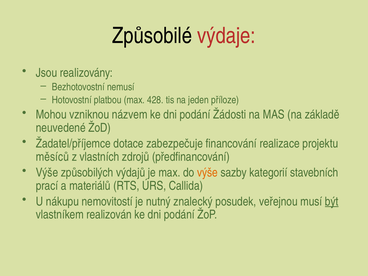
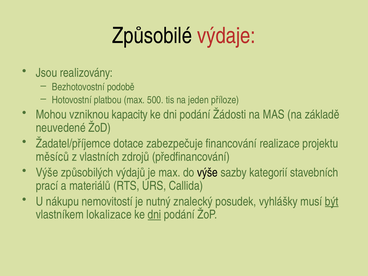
nemusí: nemusí -> podobě
428: 428 -> 500
názvem: názvem -> kapacity
výše at (207, 173) colour: orange -> black
veřejnou: veřejnou -> vyhlášky
realizován: realizován -> lokalizace
dni at (154, 215) underline: none -> present
